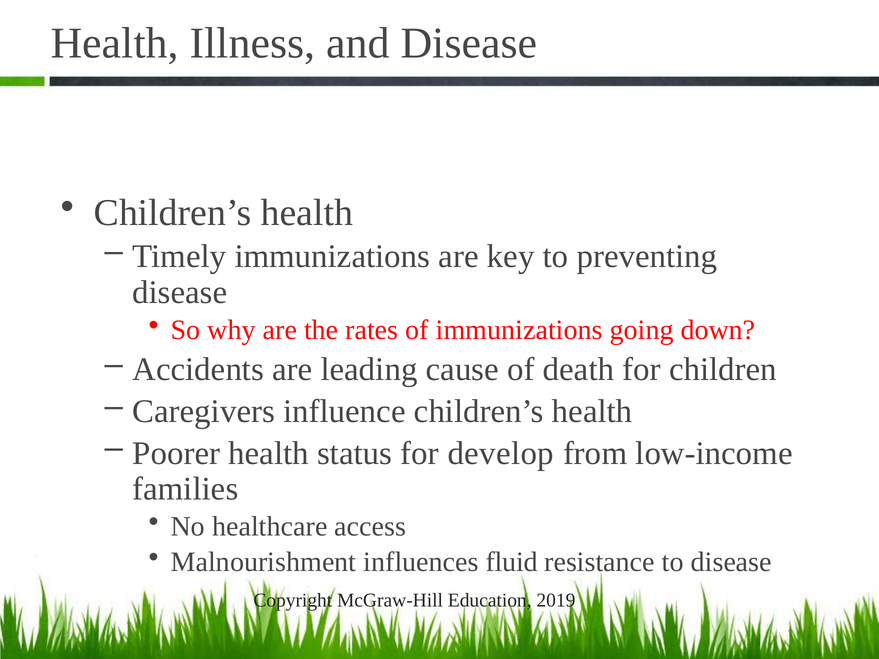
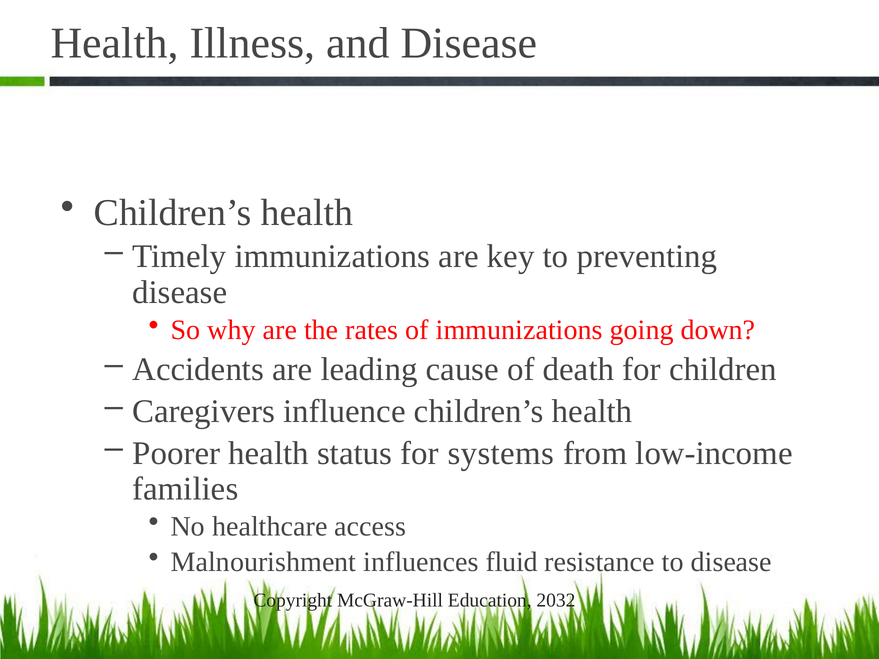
develop: develop -> systems
2019: 2019 -> 2032
